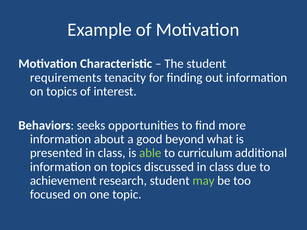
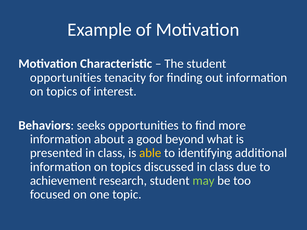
requirements at (66, 78): requirements -> opportunities
able colour: light green -> yellow
curriculum: curriculum -> identifying
